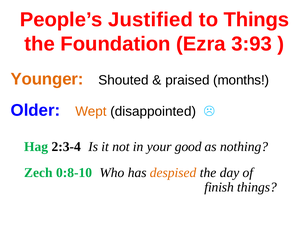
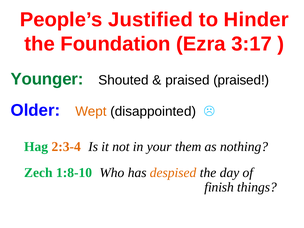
to Things: Things -> Hinder
3:93: 3:93 -> 3:17
Younger colour: orange -> green
praised months: months -> praised
2:3-4 colour: black -> orange
good: good -> them
0:8-10: 0:8-10 -> 1:8-10
